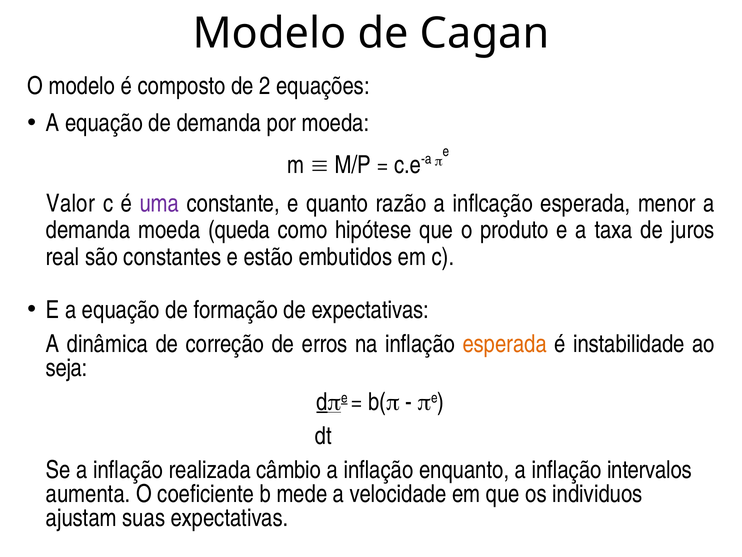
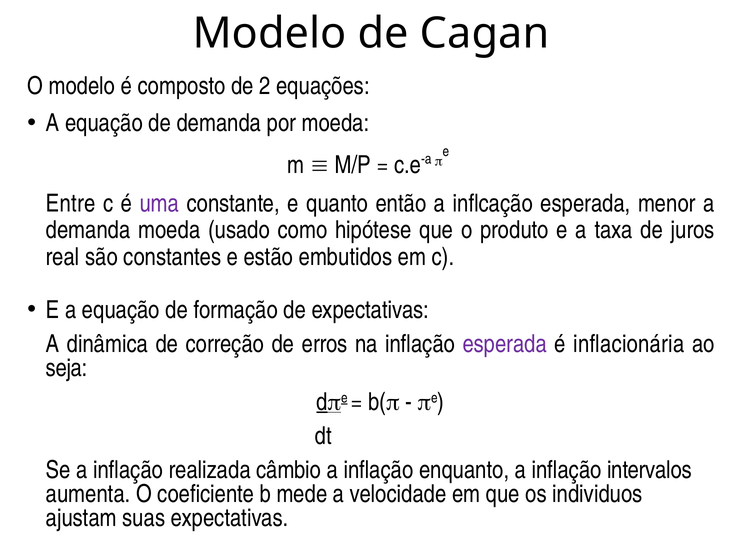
Valor: Valor -> Entre
razão: razão -> então
queda: queda -> usado
esperada at (505, 344) colour: orange -> purple
instabilidade: instabilidade -> inflacionária
